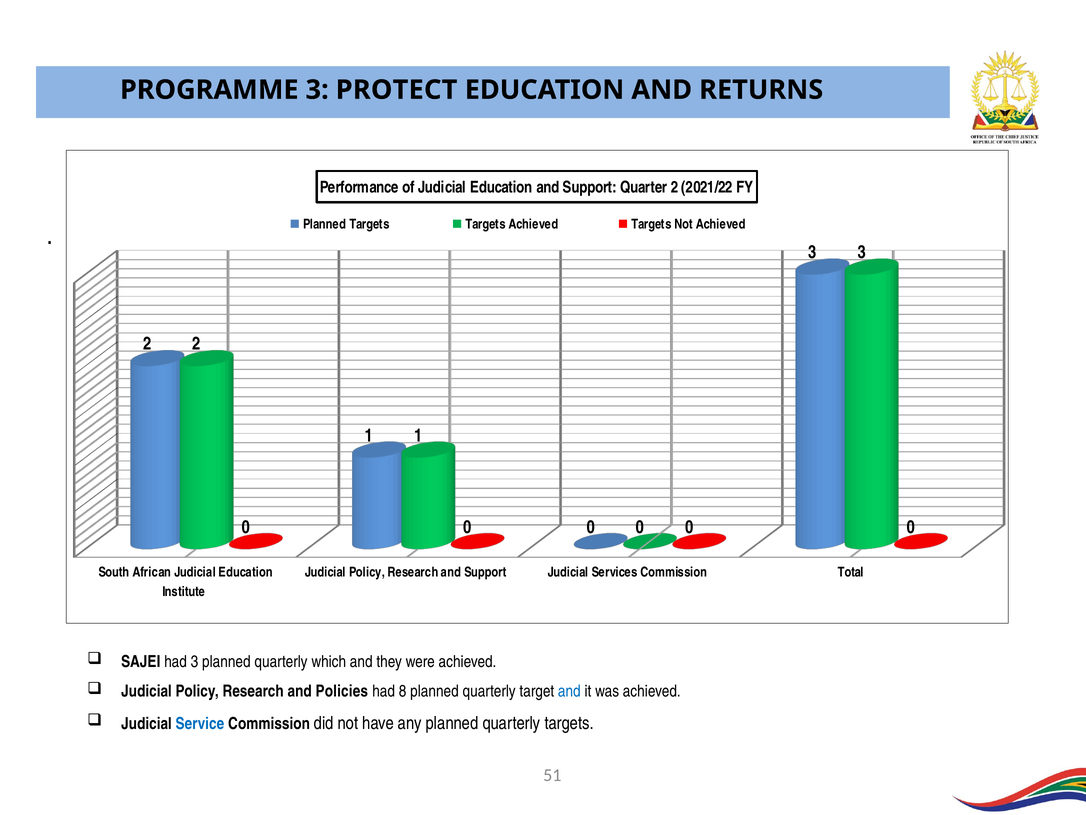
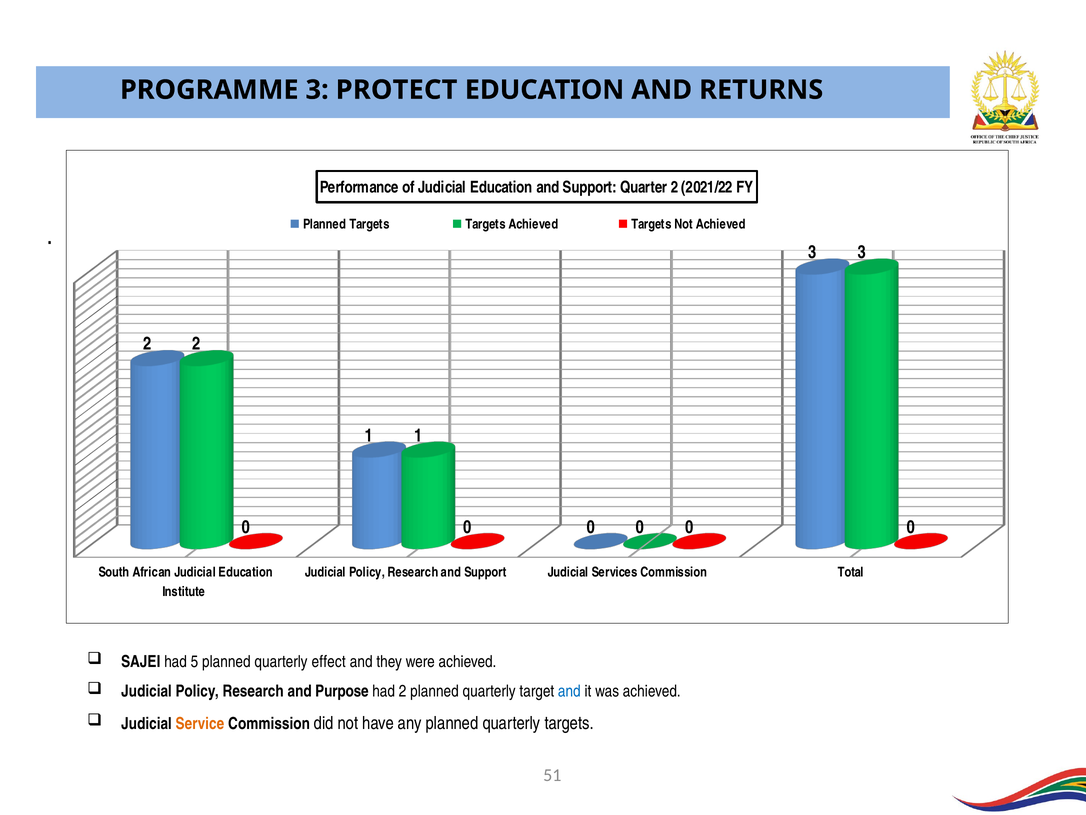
had 3: 3 -> 5
which: which -> effect
Policies: Policies -> Purpose
had 8: 8 -> 2
Service colour: blue -> orange
